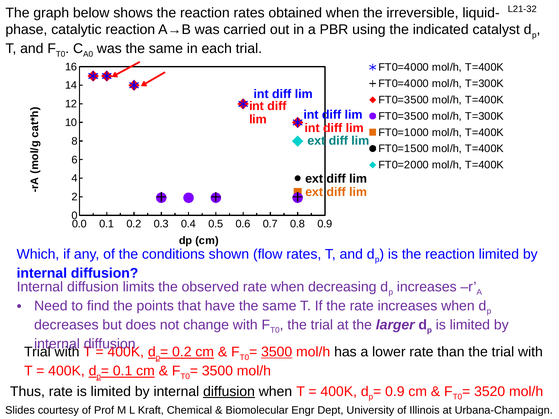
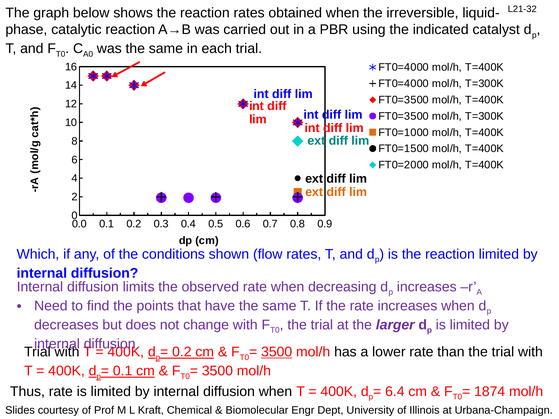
diffusion at (229, 392) underline: present -> none
0.9 at (395, 392): 0.9 -> 6.4
3520: 3520 -> 1874
